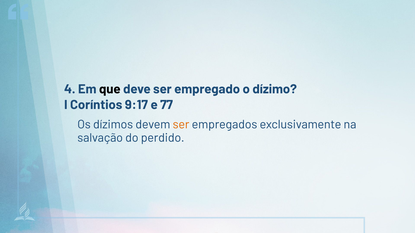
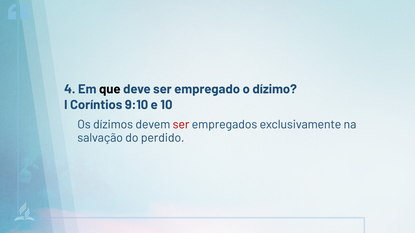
9:17: 9:17 -> 9:10
77: 77 -> 10
ser at (181, 125) colour: orange -> red
